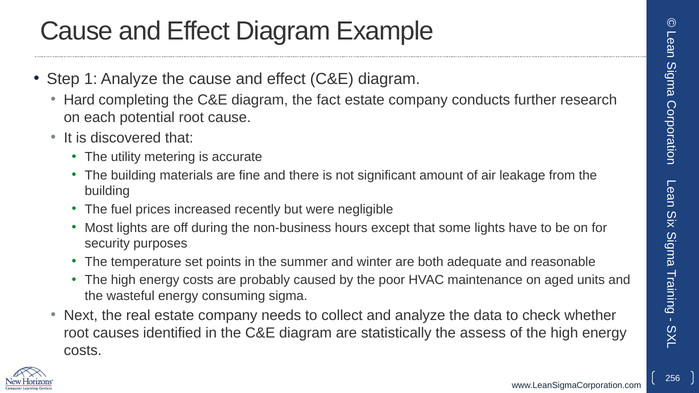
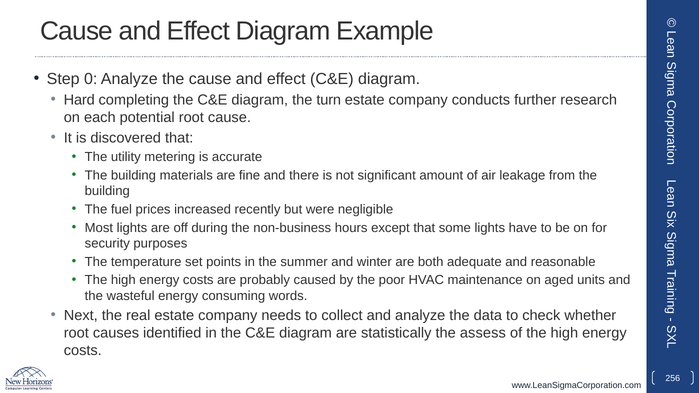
1: 1 -> 0
fact: fact -> turn
sigma: sigma -> words
